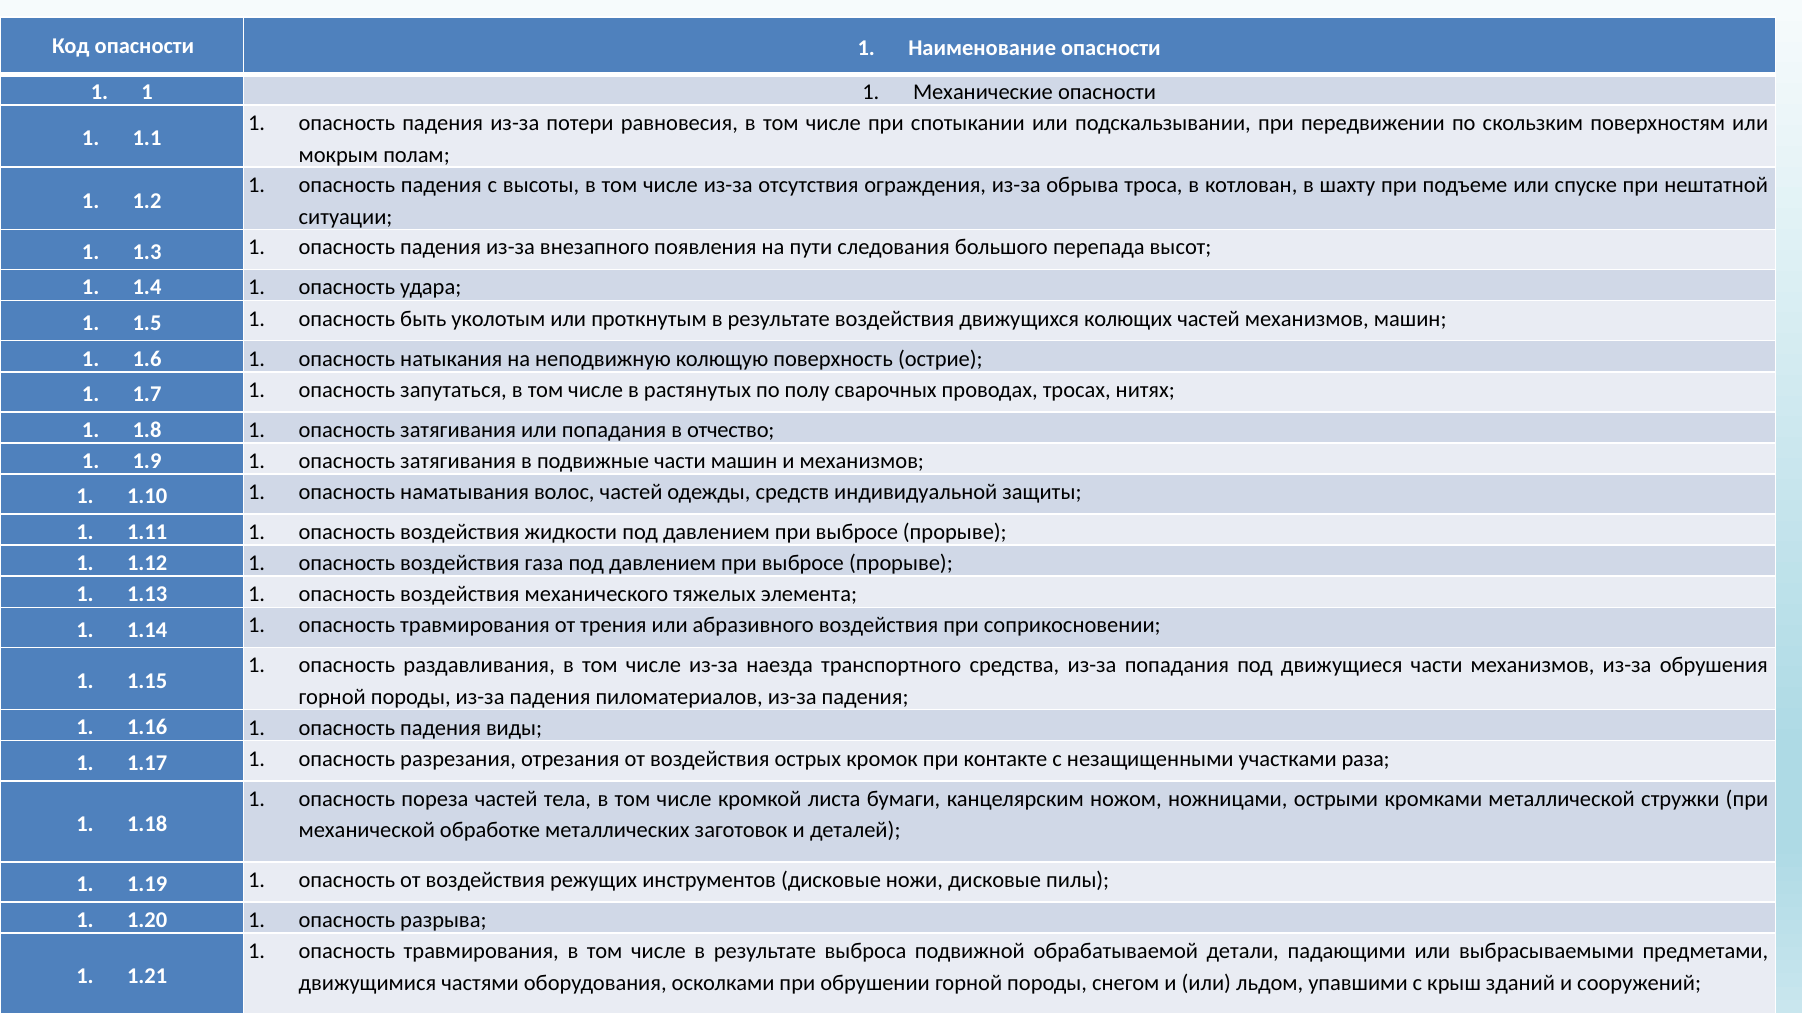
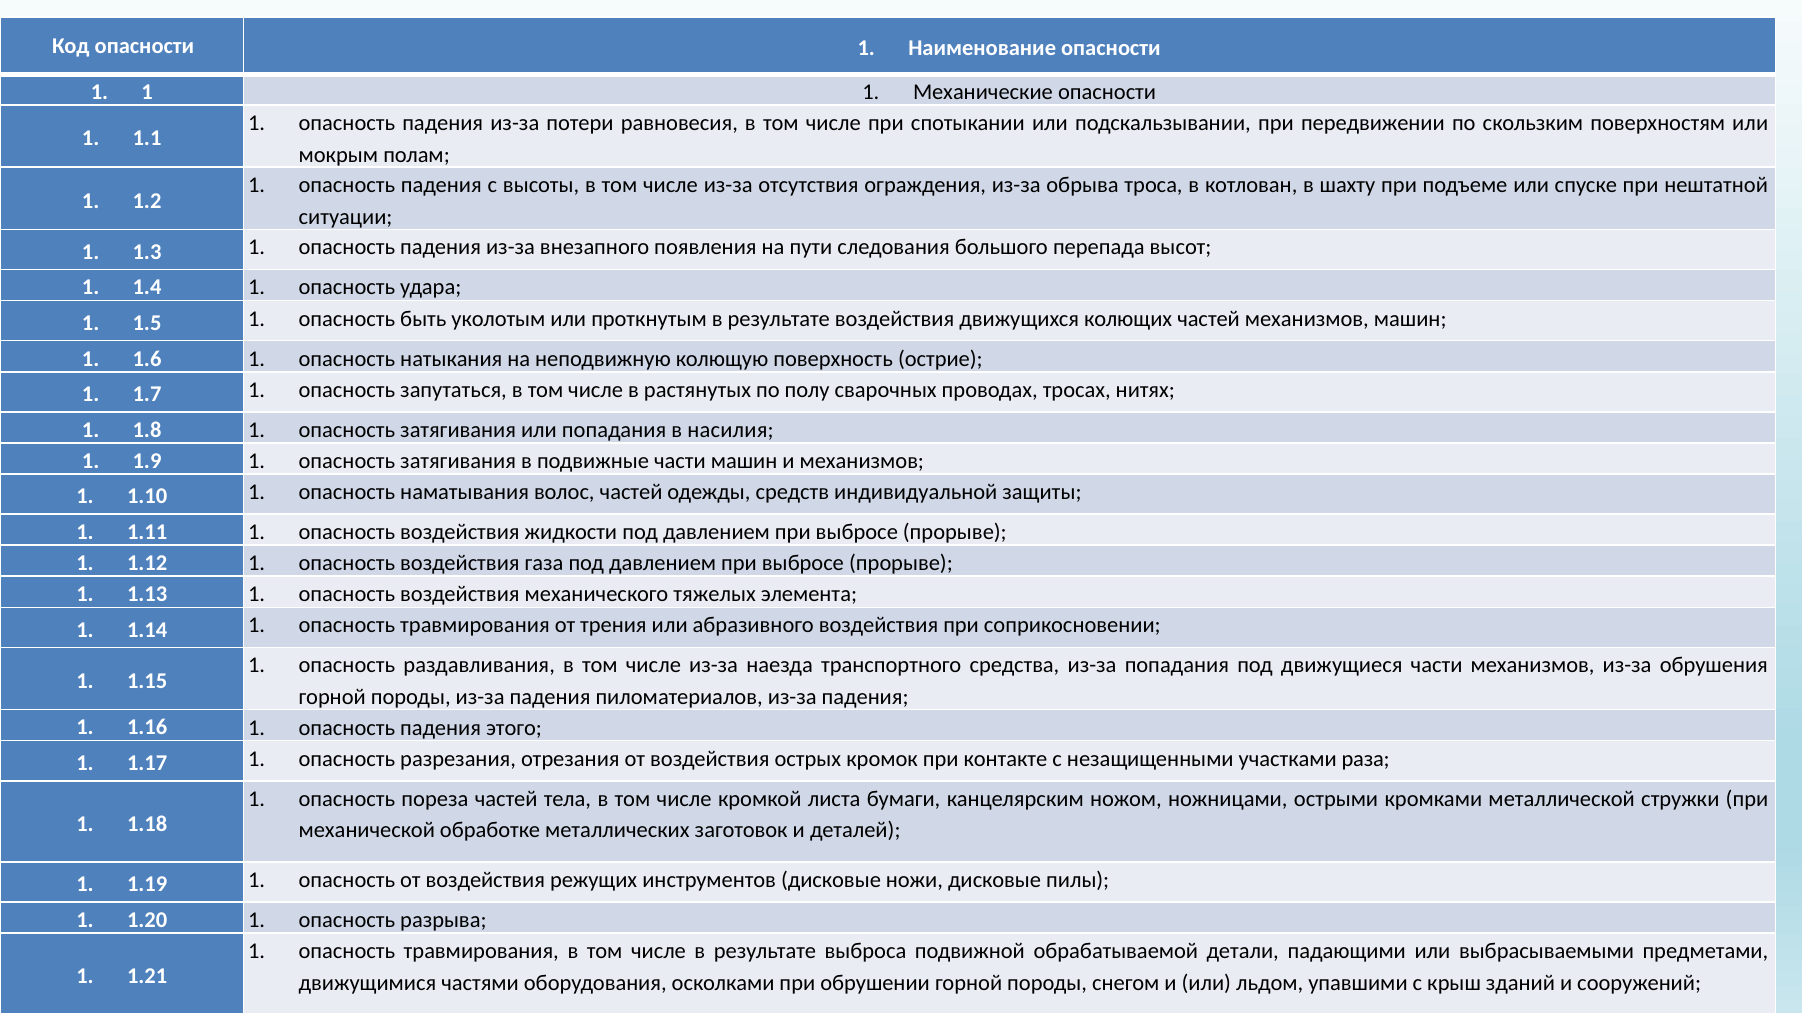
отчество: отчество -> насилия
виды: виды -> этого
